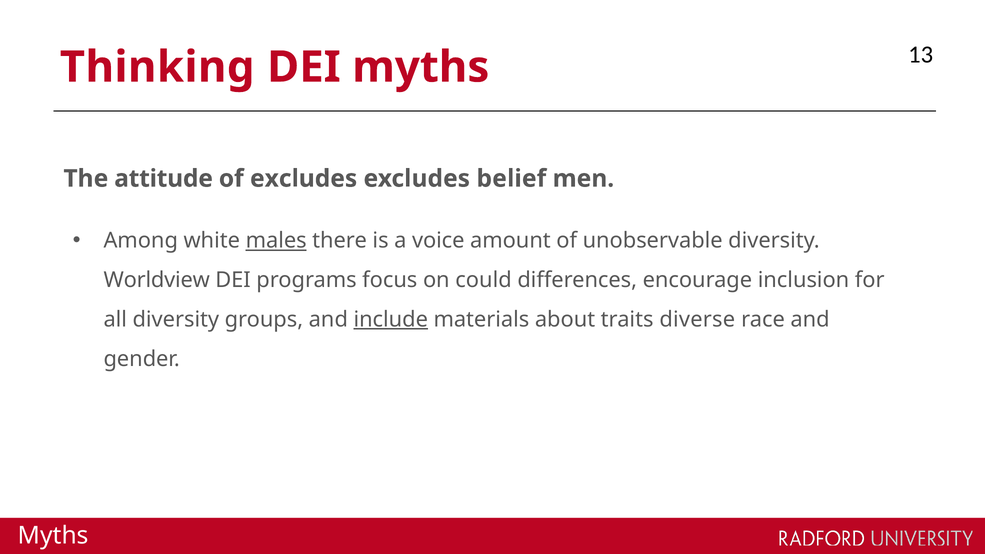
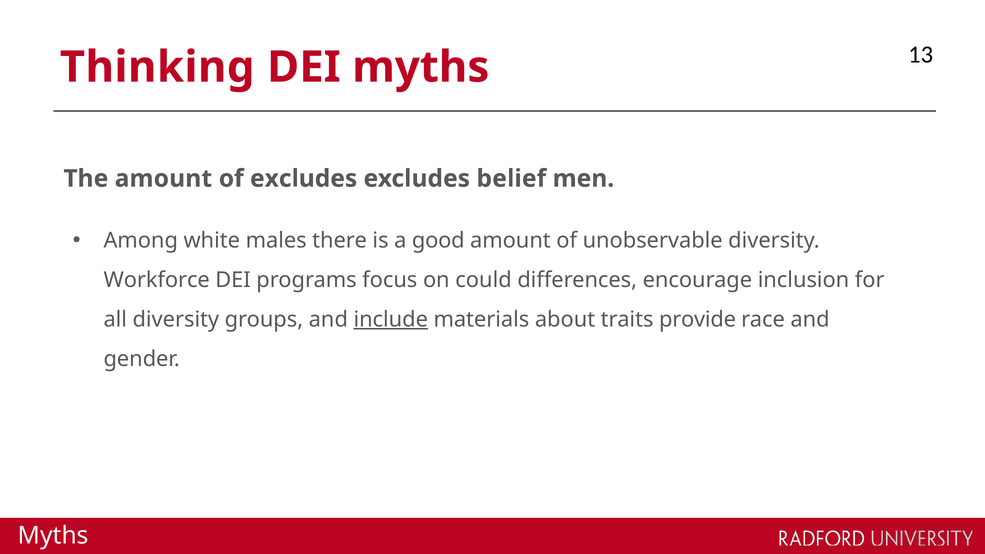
The attitude: attitude -> amount
males underline: present -> none
voice: voice -> good
Worldview: Worldview -> Workforce
diverse: diverse -> provide
